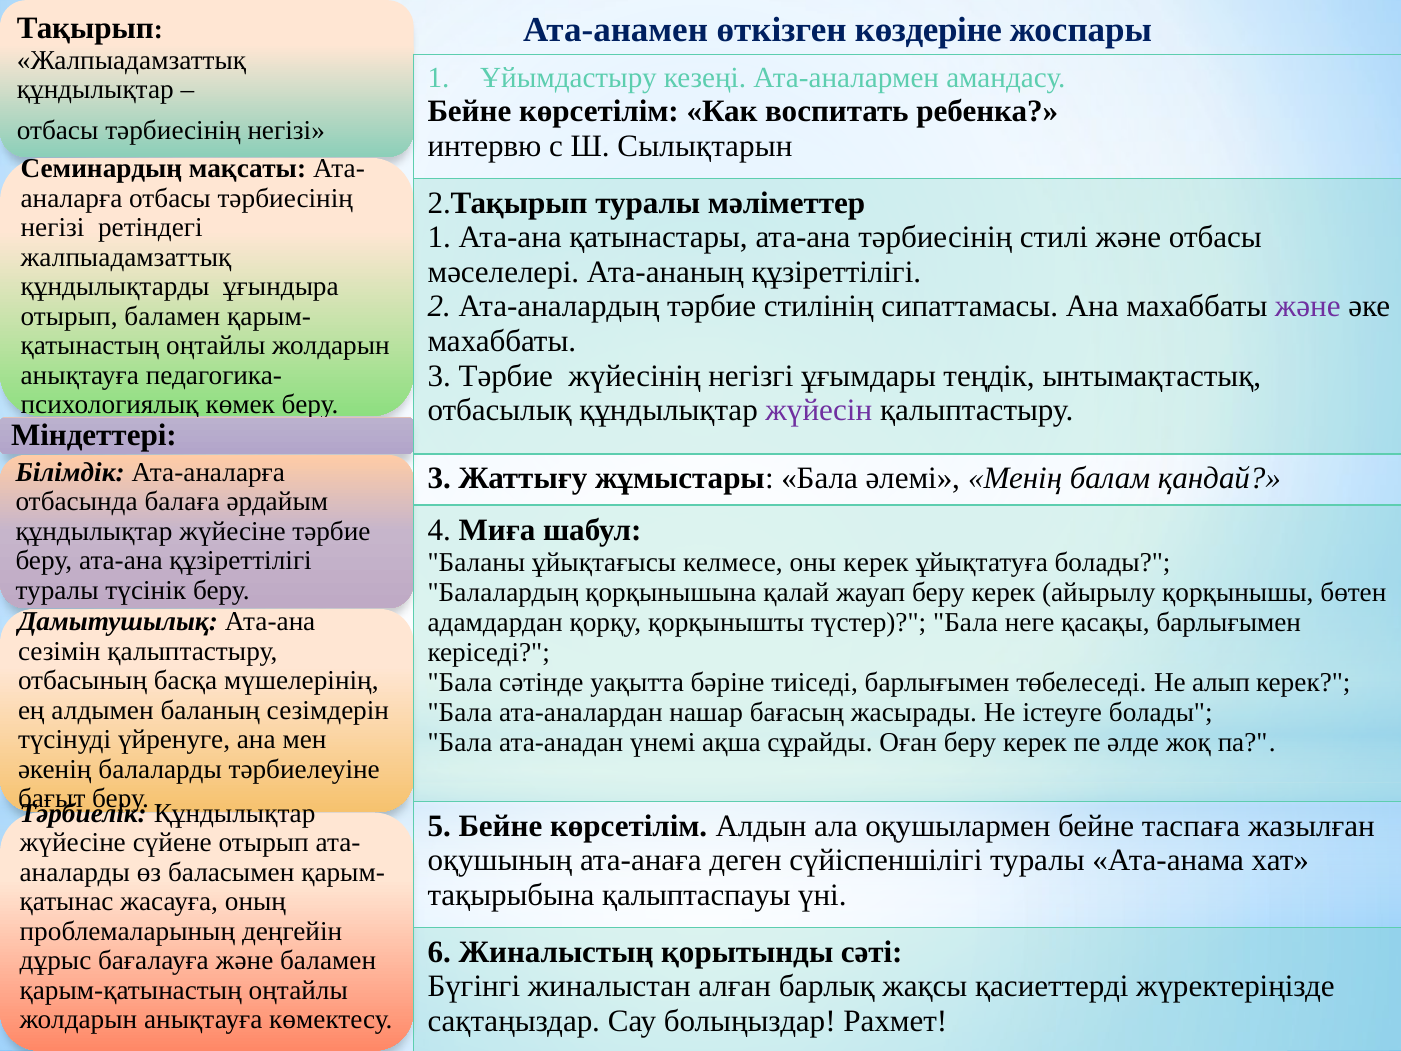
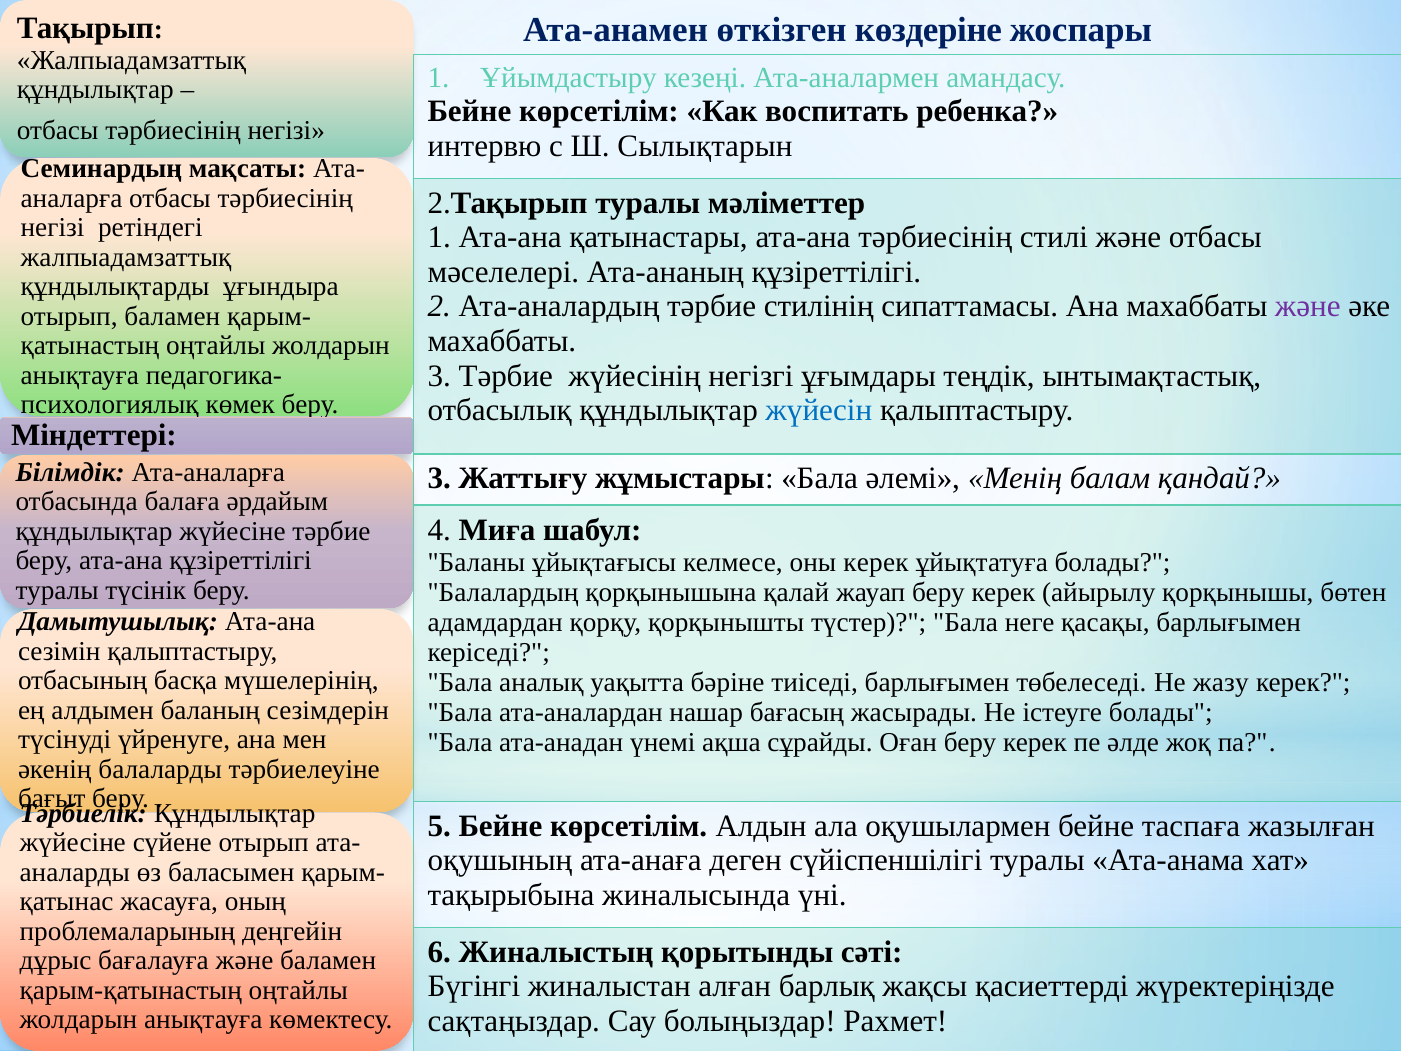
жүйесін colour: purple -> blue
сәтінде: сәтінде -> аналық
алып: алып -> жазу
қалыптаспауы: қалыптаспауы -> жиналысында
